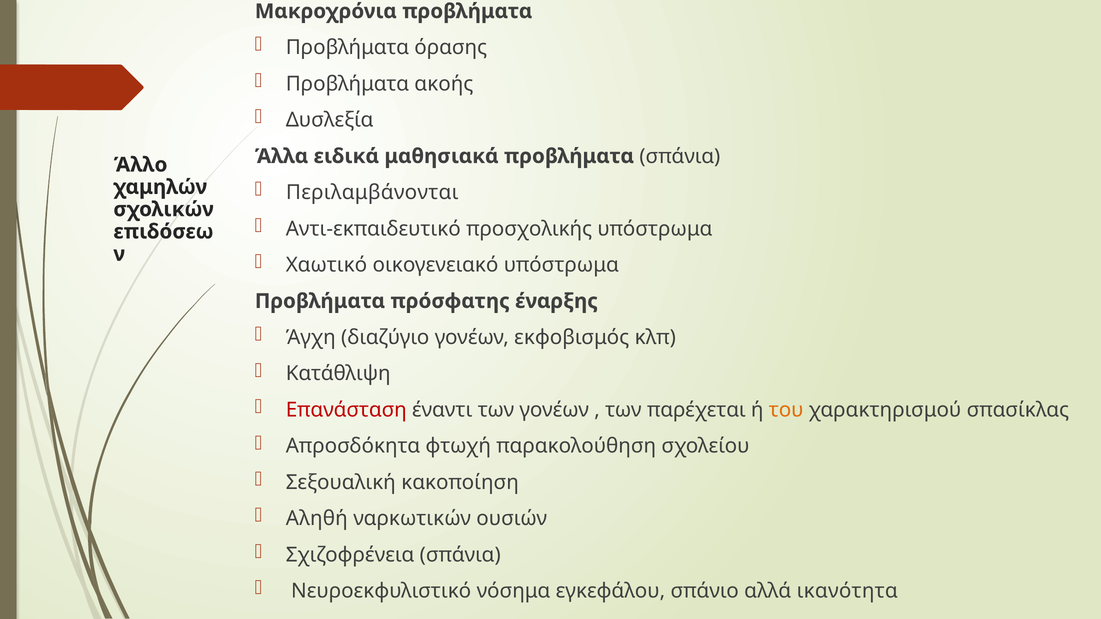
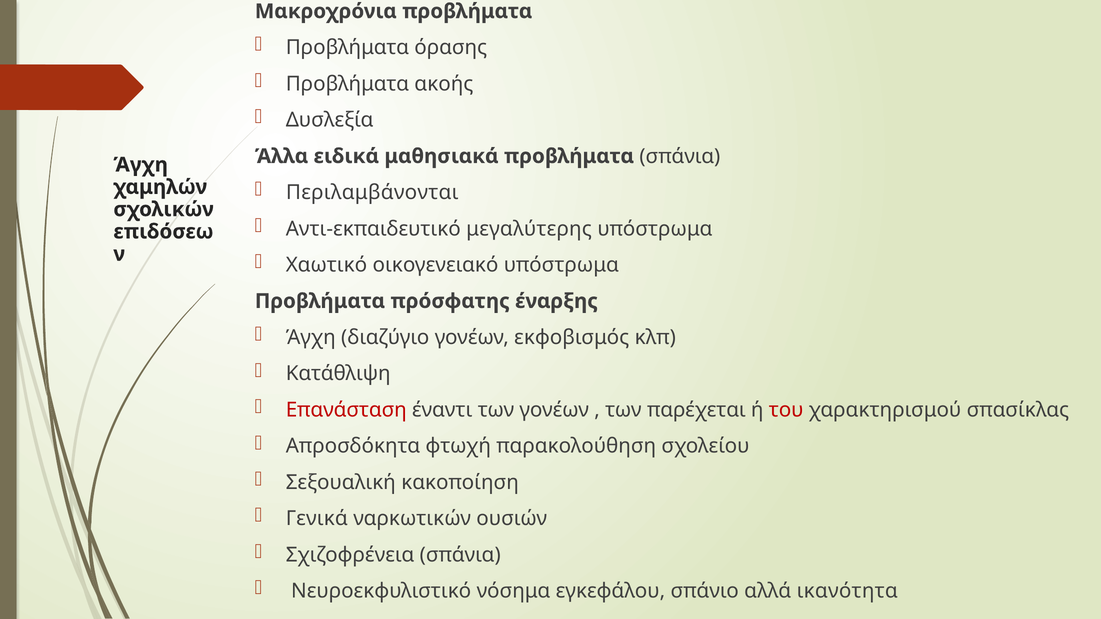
Άλλο at (141, 165): Άλλο -> Άγχη
προσχολικής: προσχολικής -> μεγαλύτερης
του colour: orange -> red
Αληθή: Αληθή -> Γενικά
